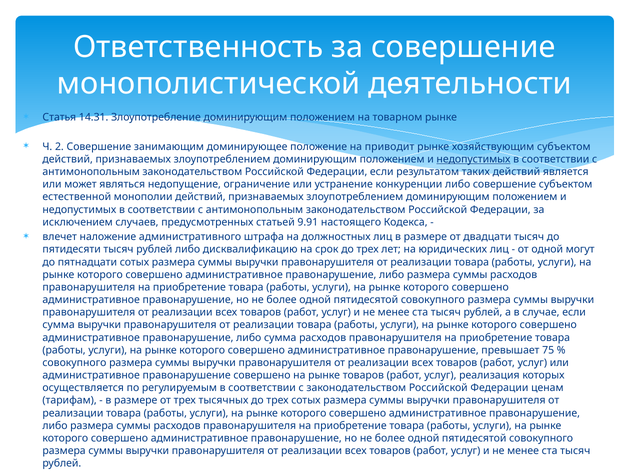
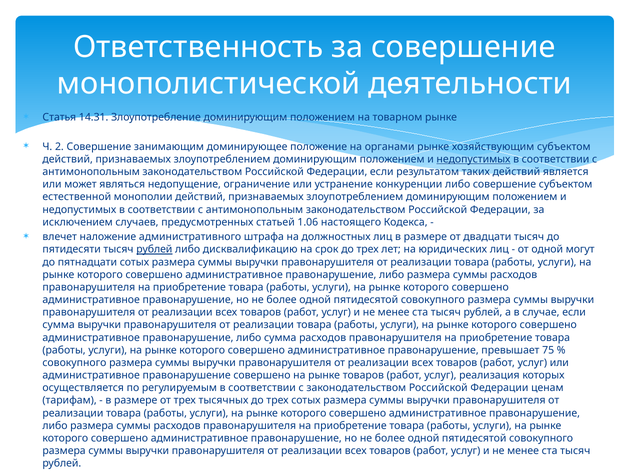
приводит: приводит -> органами
9.91: 9.91 -> 1.06
рублей at (154, 249) underline: none -> present
